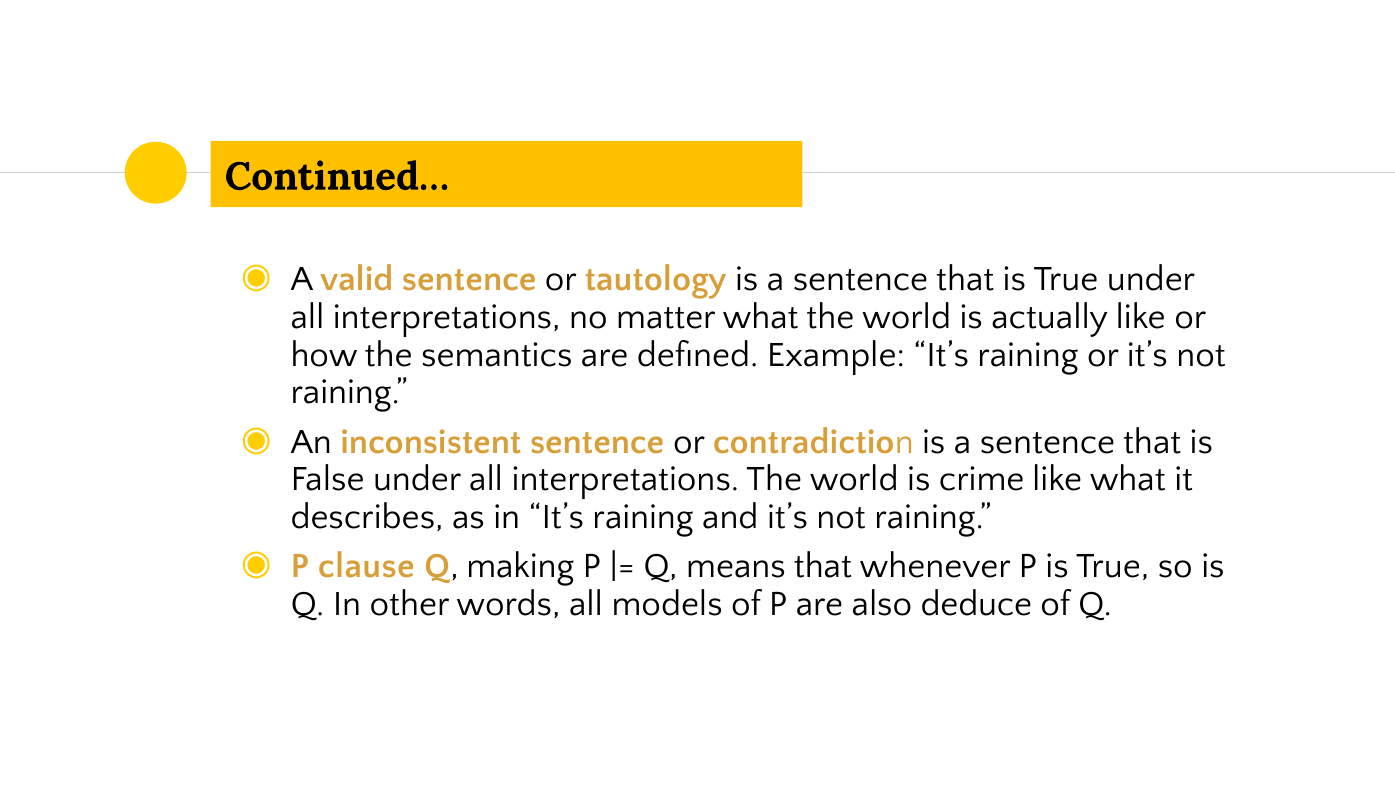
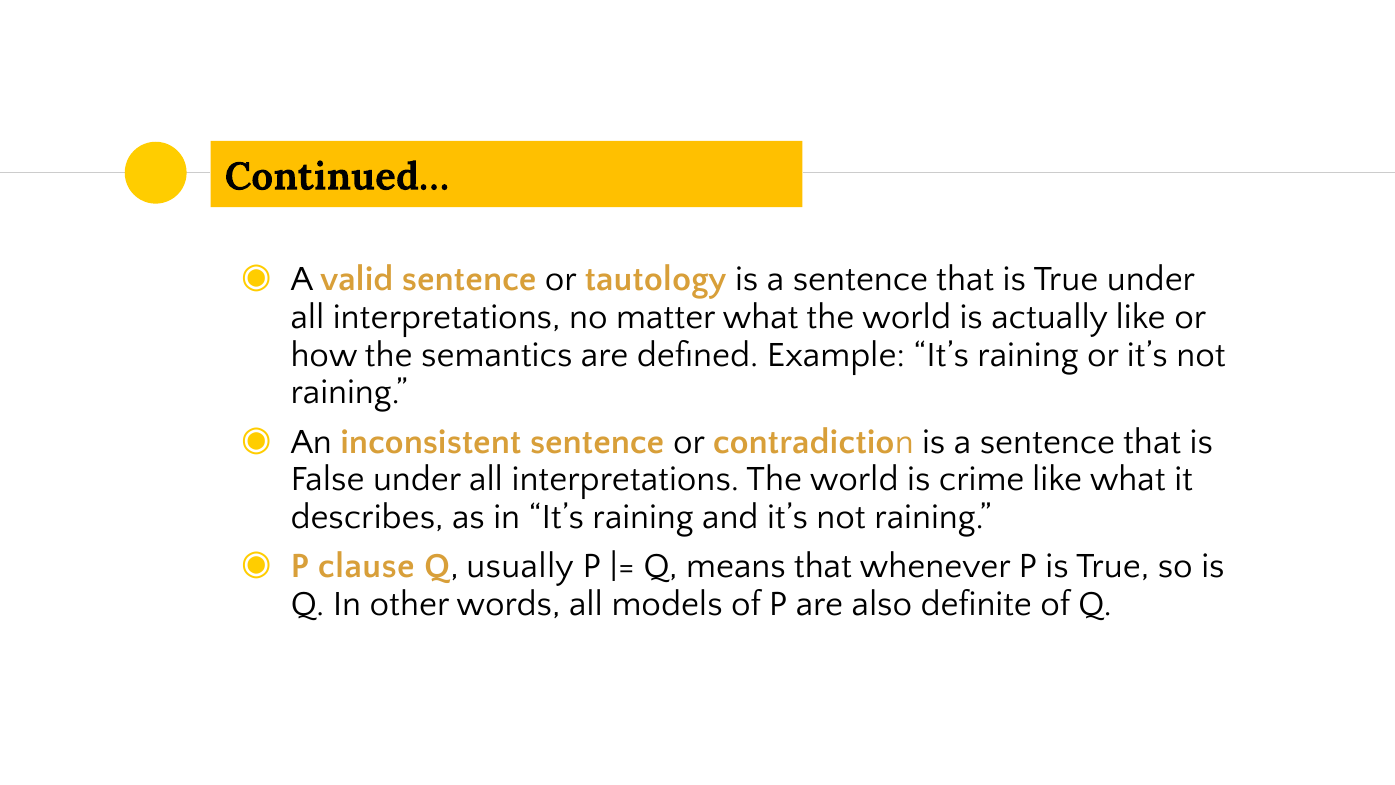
making: making -> usually
deduce: deduce -> definite
